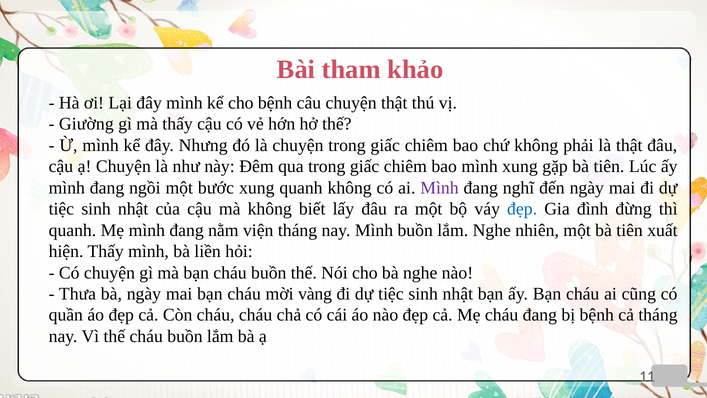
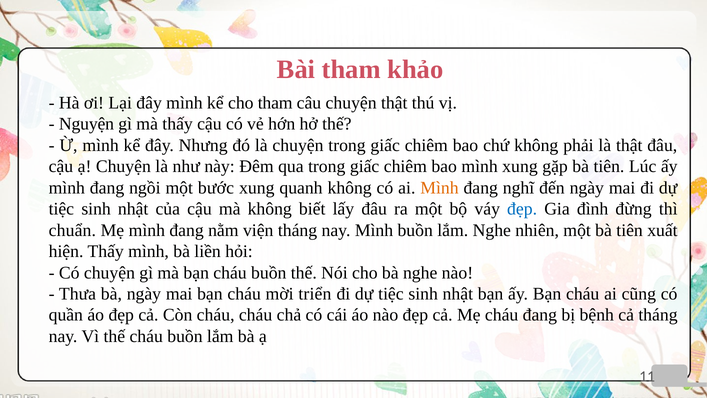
cho bệnh: bệnh -> tham
Giường: Giường -> Nguyện
Mình at (440, 188) colour: purple -> orange
quanh at (72, 230): quanh -> chuẩn
vàng: vàng -> triển
